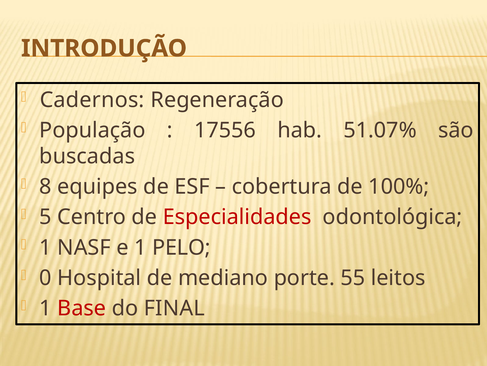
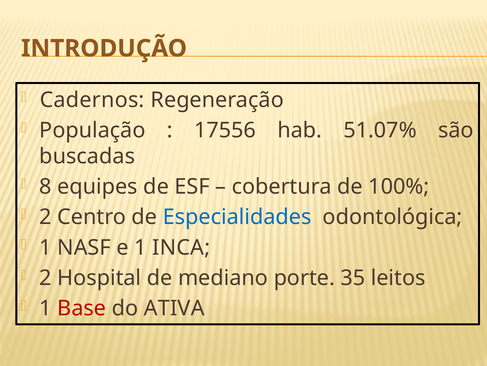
5 at (45, 217): 5 -> 2
Especialidades colour: red -> blue
PELO: PELO -> INCA
0 at (45, 277): 0 -> 2
55: 55 -> 35
FINAL: FINAL -> ATIVA
